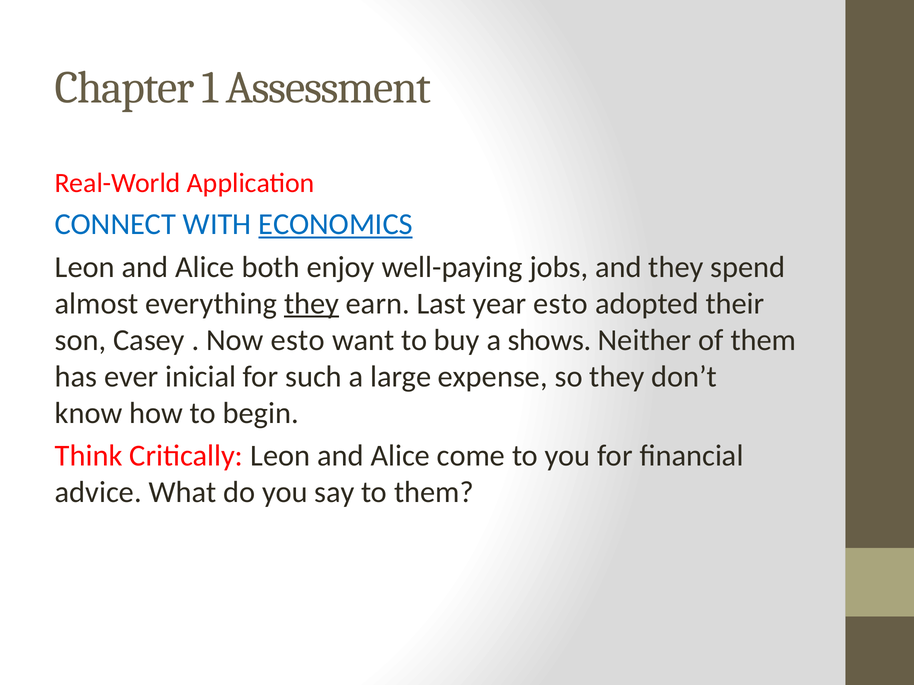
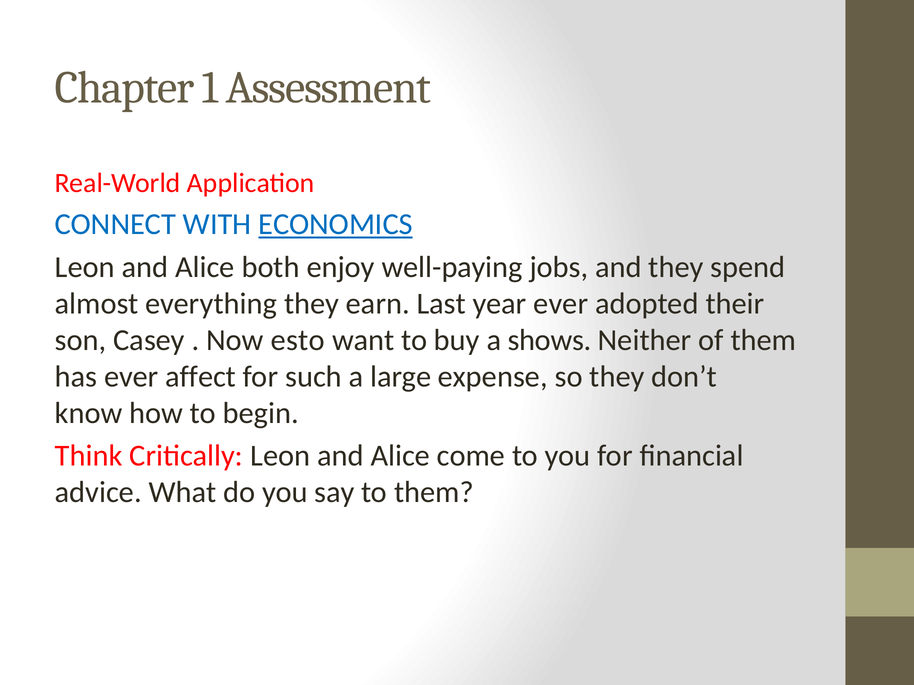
they at (311, 304) underline: present -> none
year esto: esto -> ever
inicial: inicial -> affect
